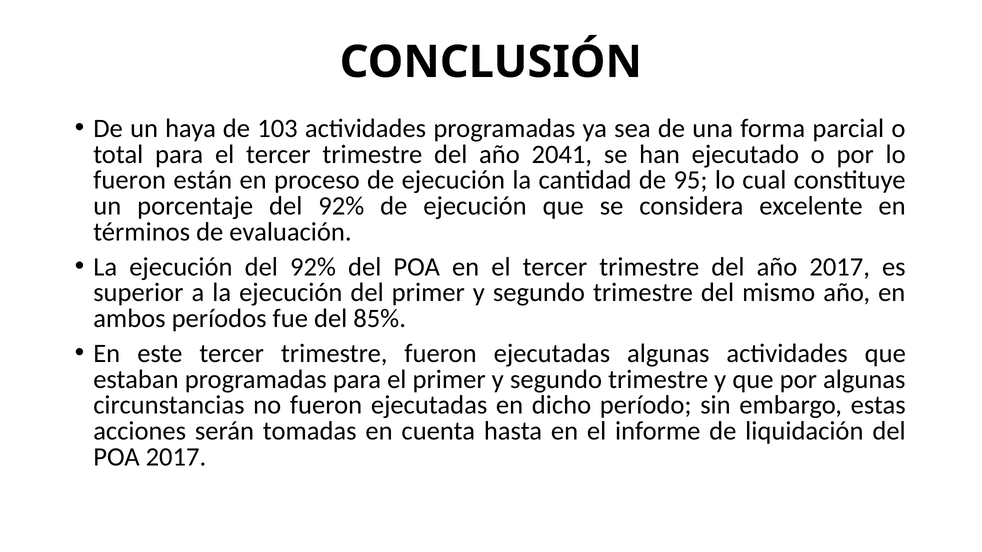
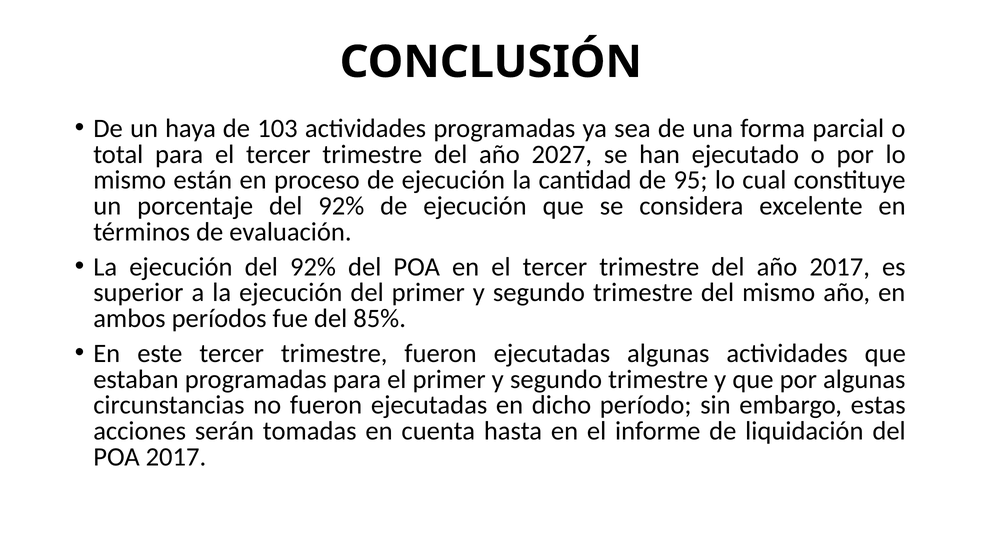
2041: 2041 -> 2027
fueron at (130, 180): fueron -> mismo
